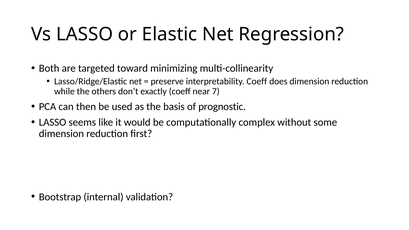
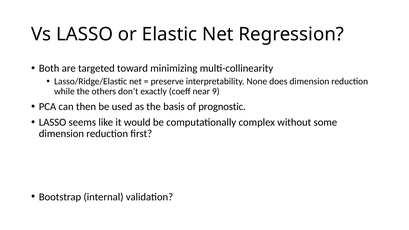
interpretability Coeff: Coeff -> None
7: 7 -> 9
